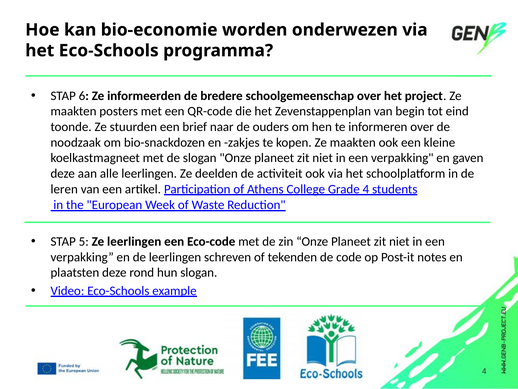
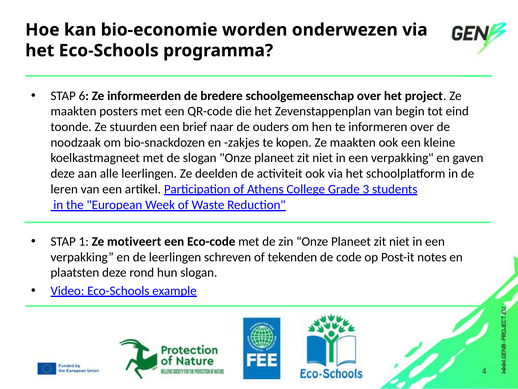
4: 4 -> 3
5: 5 -> 1
Ze leerlingen: leerlingen -> motiveert
